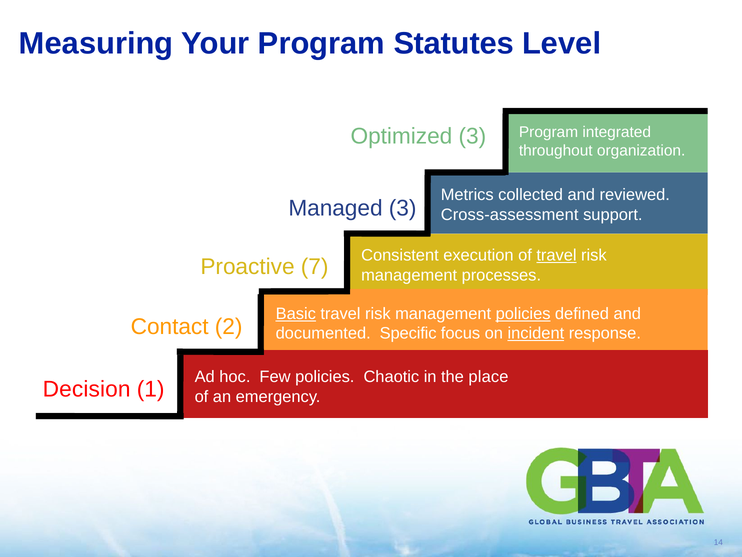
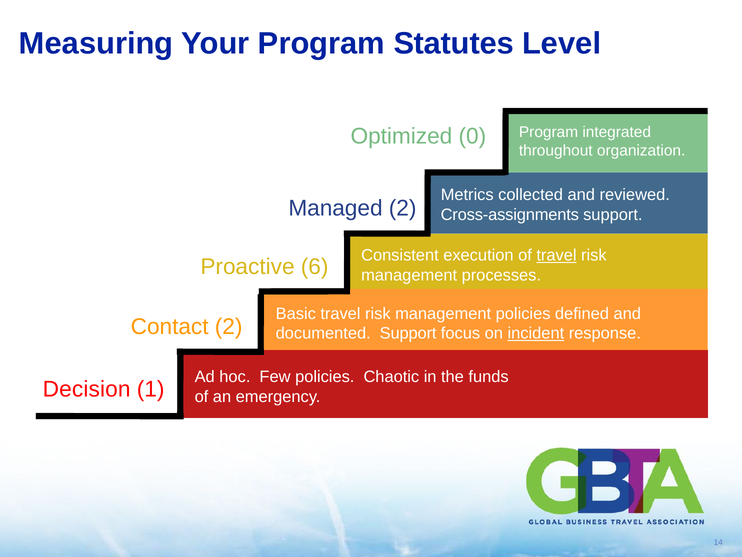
Optimized 3: 3 -> 0
Managed 3: 3 -> 2
Cross-assessment: Cross-assessment -> Cross-assignments
7: 7 -> 6
Basic underline: present -> none
policies at (523, 313) underline: present -> none
documented Specific: Specific -> Support
place: place -> funds
